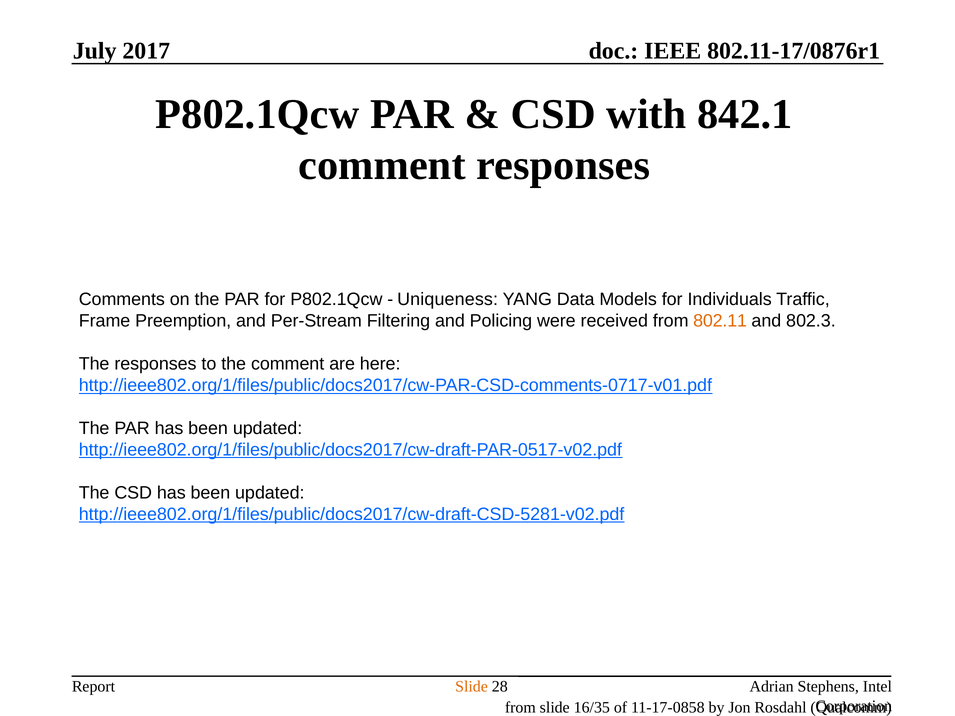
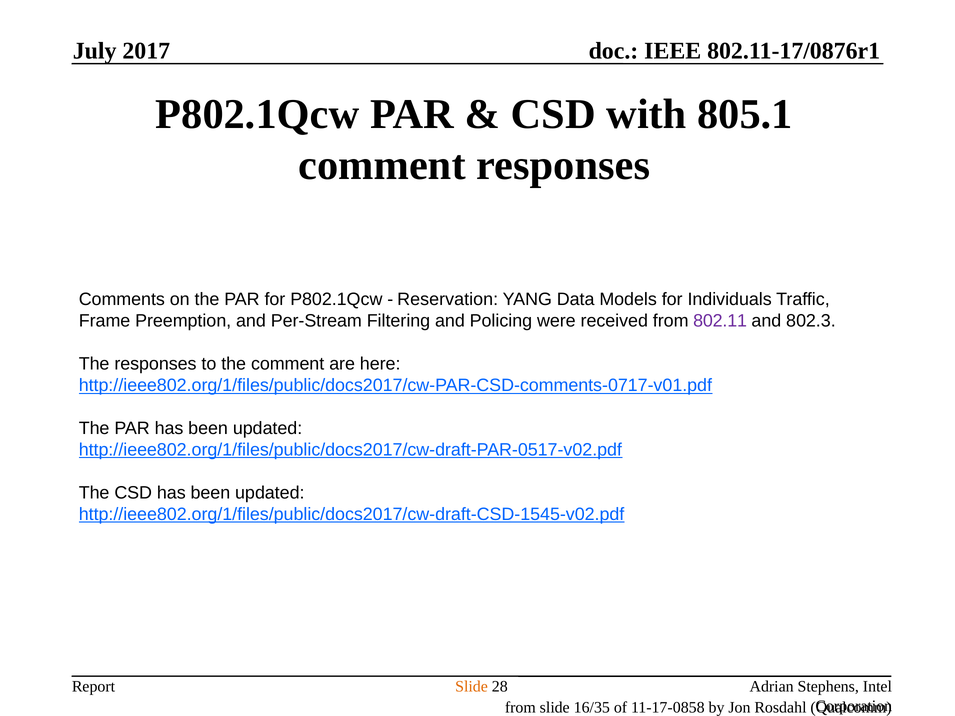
842.1: 842.1 -> 805.1
Uniqueness: Uniqueness -> Reservation
802.11 colour: orange -> purple
http://ieee802.org/1/files/public/docs2017/cw-draft-CSD-5281-v02.pdf: http://ieee802.org/1/files/public/docs2017/cw-draft-CSD-5281-v02.pdf -> http://ieee802.org/1/files/public/docs2017/cw-draft-CSD-1545-v02.pdf
